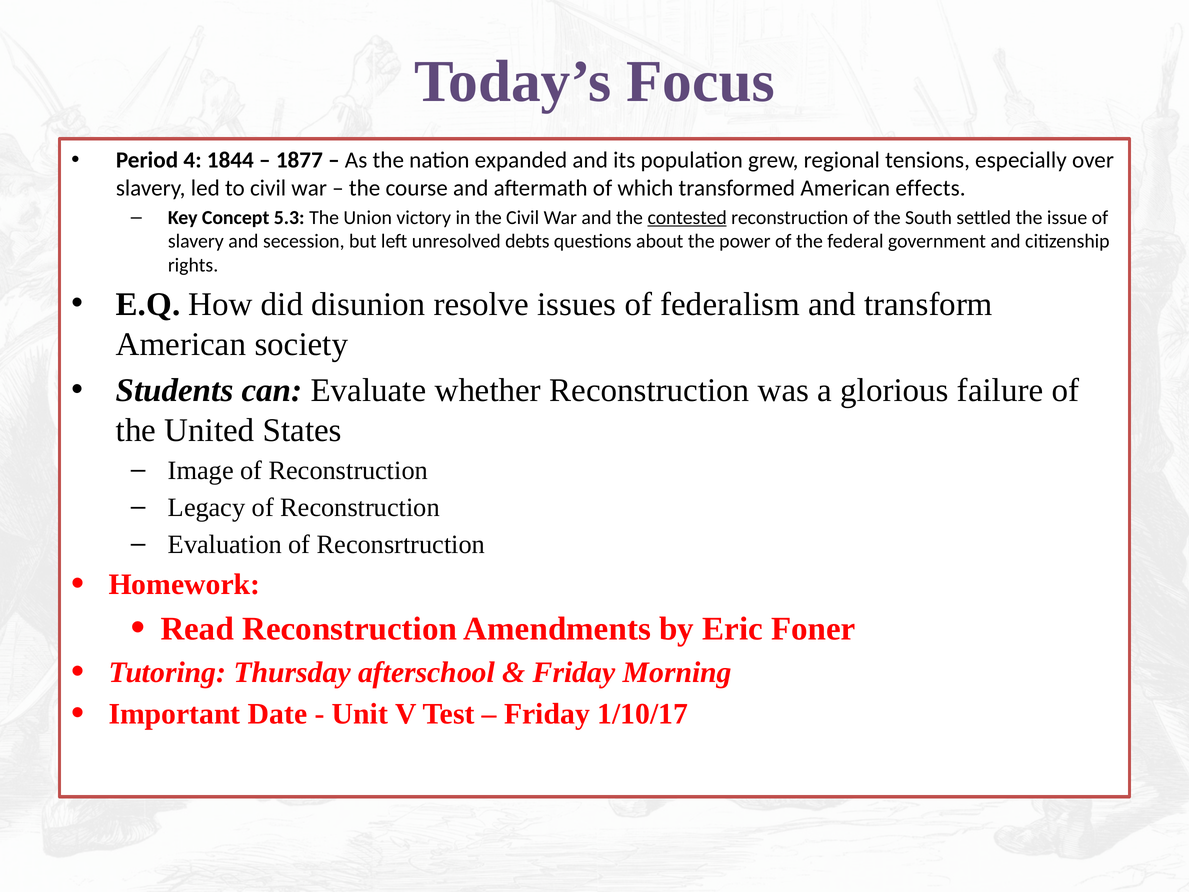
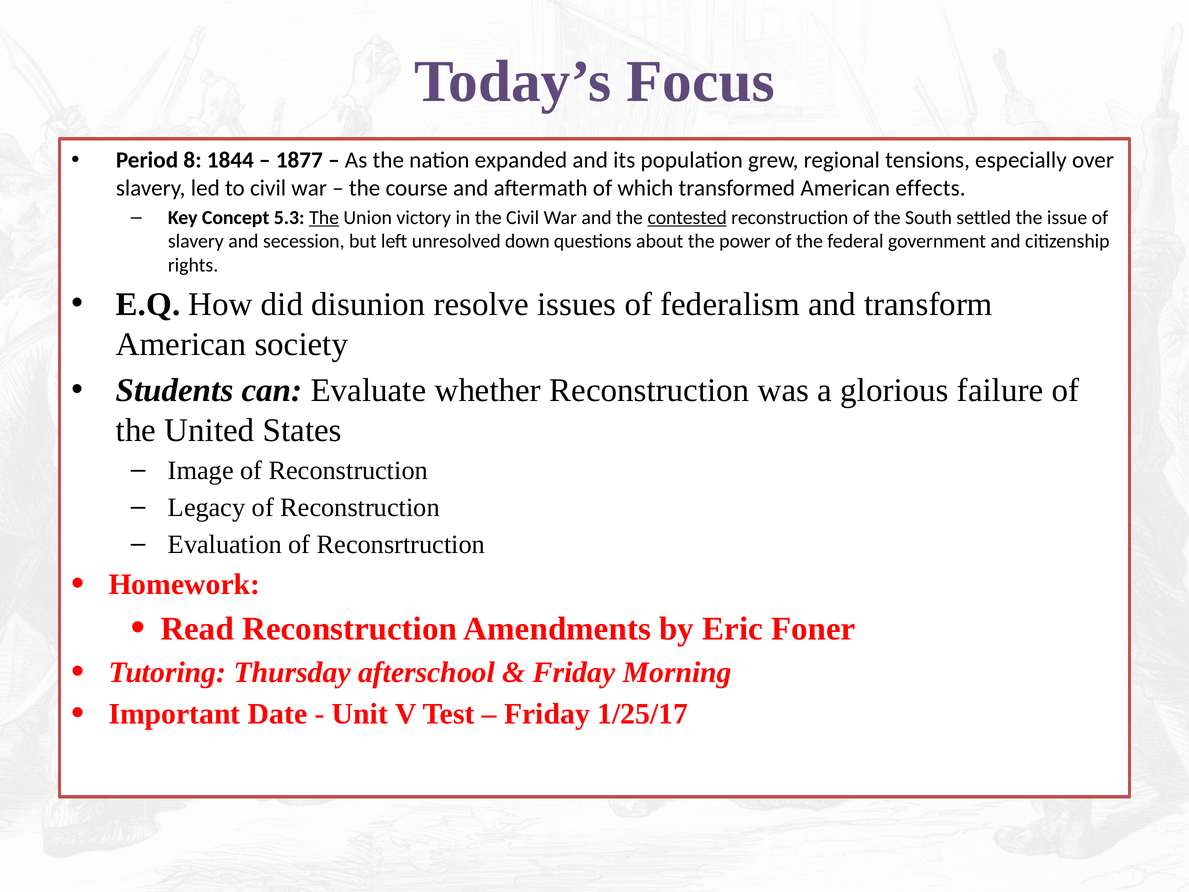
4: 4 -> 8
The at (324, 218) underline: none -> present
debts: debts -> down
1/10/17: 1/10/17 -> 1/25/17
